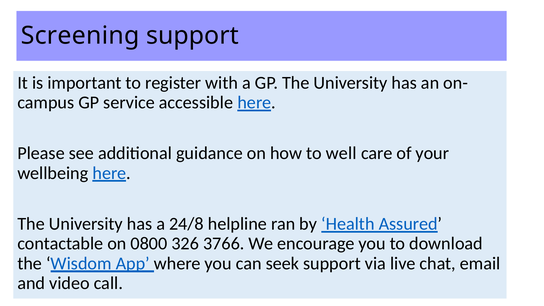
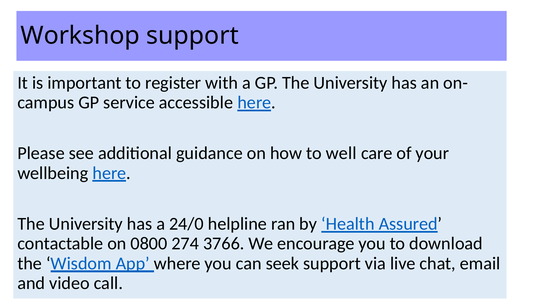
Screening: Screening -> Workshop
24/8: 24/8 -> 24/0
326: 326 -> 274
